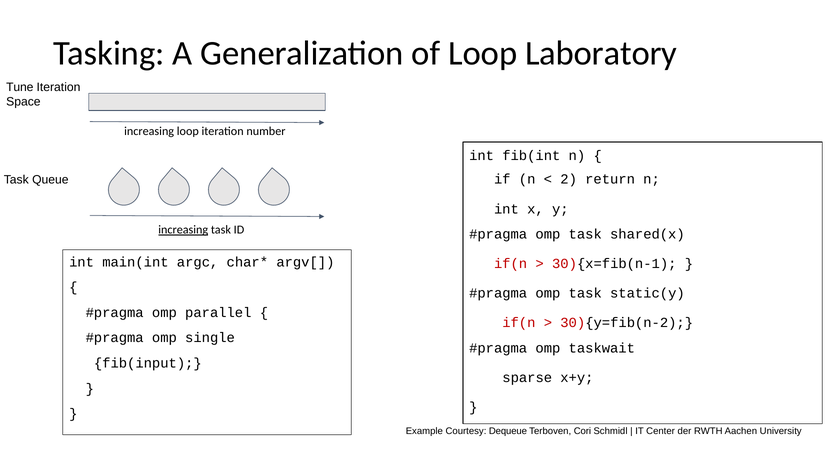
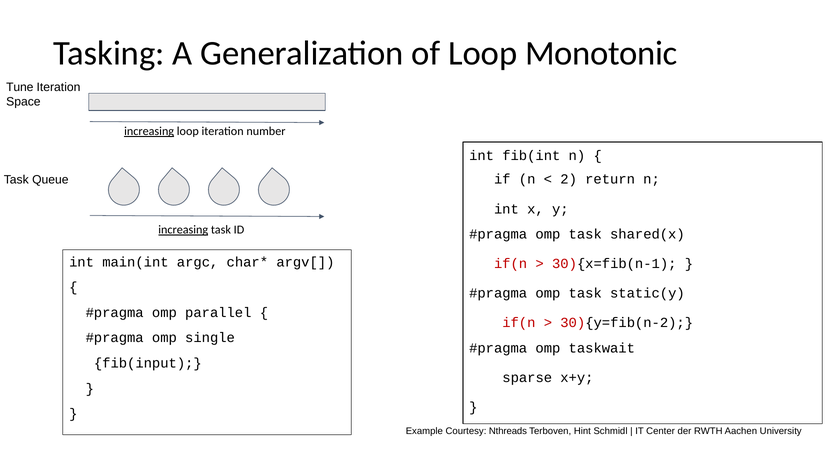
Laboratory: Laboratory -> Monotonic
increasing at (149, 131) underline: none -> present
Dequeue: Dequeue -> Nthreads
Cori: Cori -> Hint
